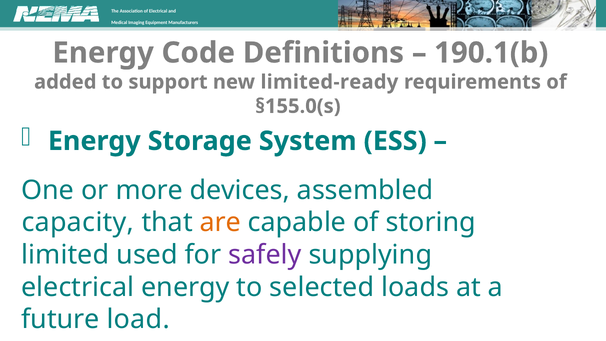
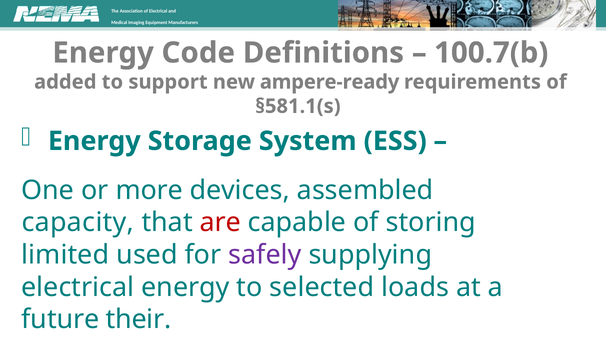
190.1(b: 190.1(b -> 100.7(b
limited-ready: limited-ready -> ampere-ready
§155.0(s: §155.0(s -> §581.1(s
are colour: orange -> red
load: load -> their
